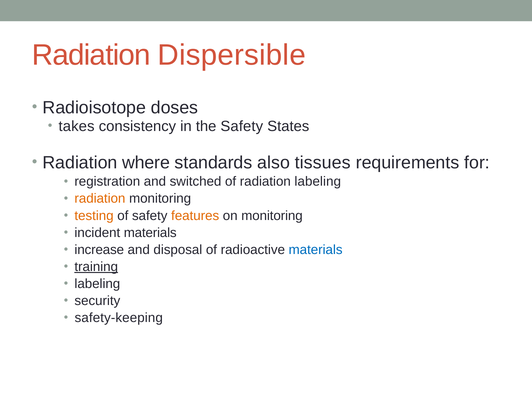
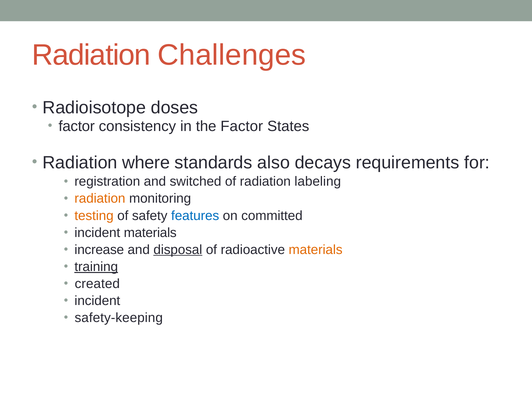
Dispersible: Dispersible -> Challenges
takes at (77, 126): takes -> factor
the Safety: Safety -> Factor
tissues: tissues -> decays
features colour: orange -> blue
on monitoring: monitoring -> committed
disposal underline: none -> present
materials at (316, 250) colour: blue -> orange
labeling at (97, 284): labeling -> created
security at (97, 301): security -> incident
